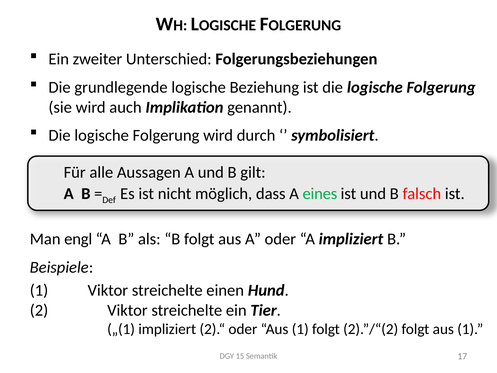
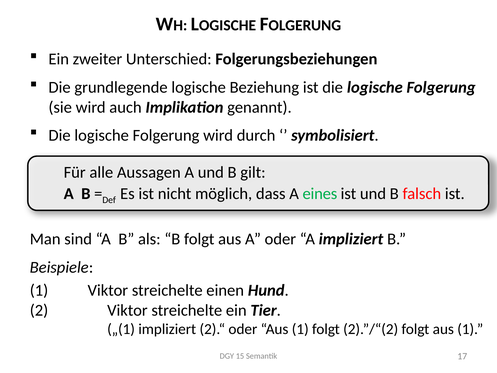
engl: engl -> sind
